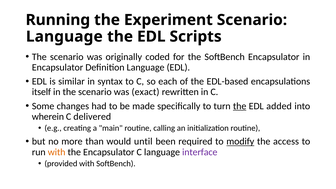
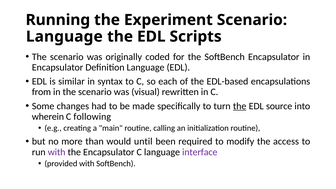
itself: itself -> from
exact: exact -> visual
added: added -> source
delivered: delivered -> following
modify underline: present -> none
with at (57, 152) colour: orange -> purple
